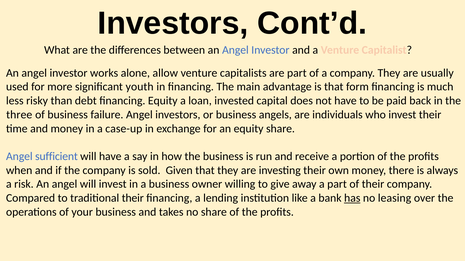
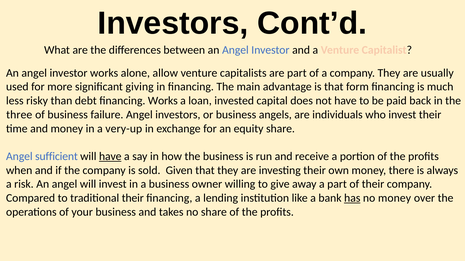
youth: youth -> giving
financing Equity: Equity -> Works
case-up: case-up -> very-up
have at (110, 157) underline: none -> present
no leasing: leasing -> money
